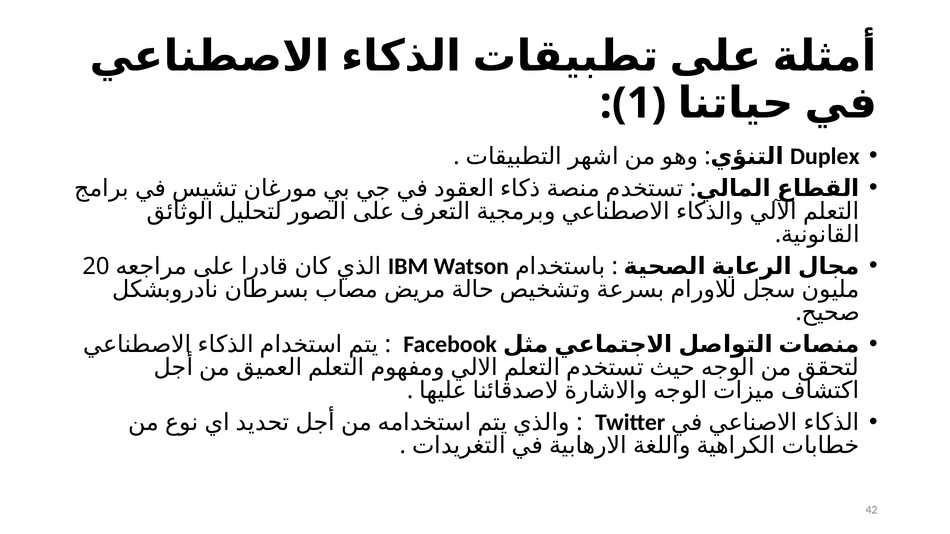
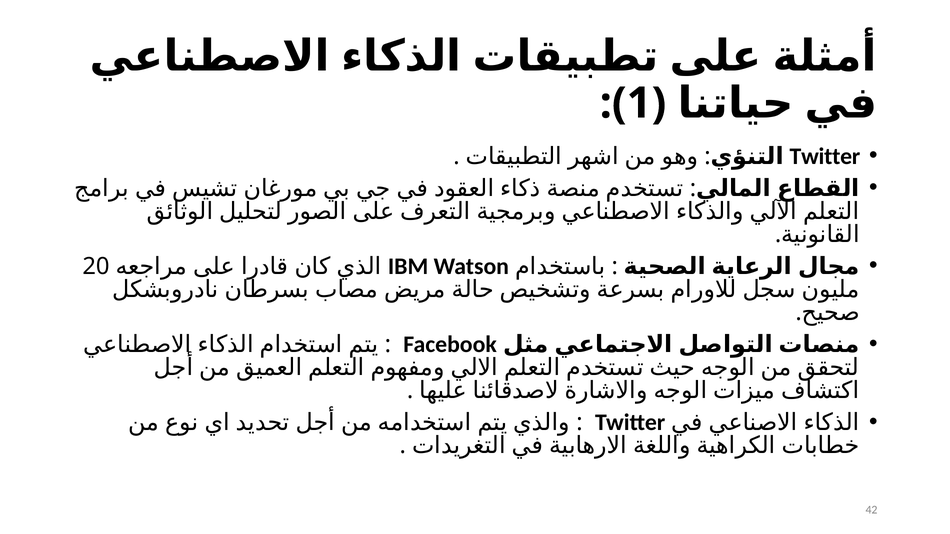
Duplex at (825, 156): Duplex -> Twitter
